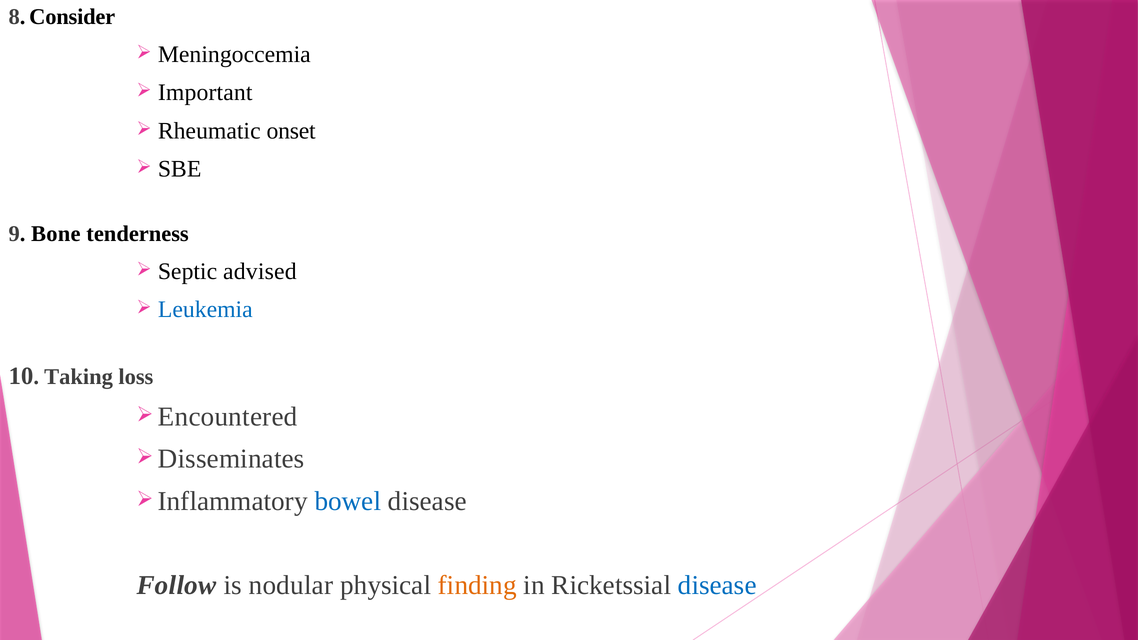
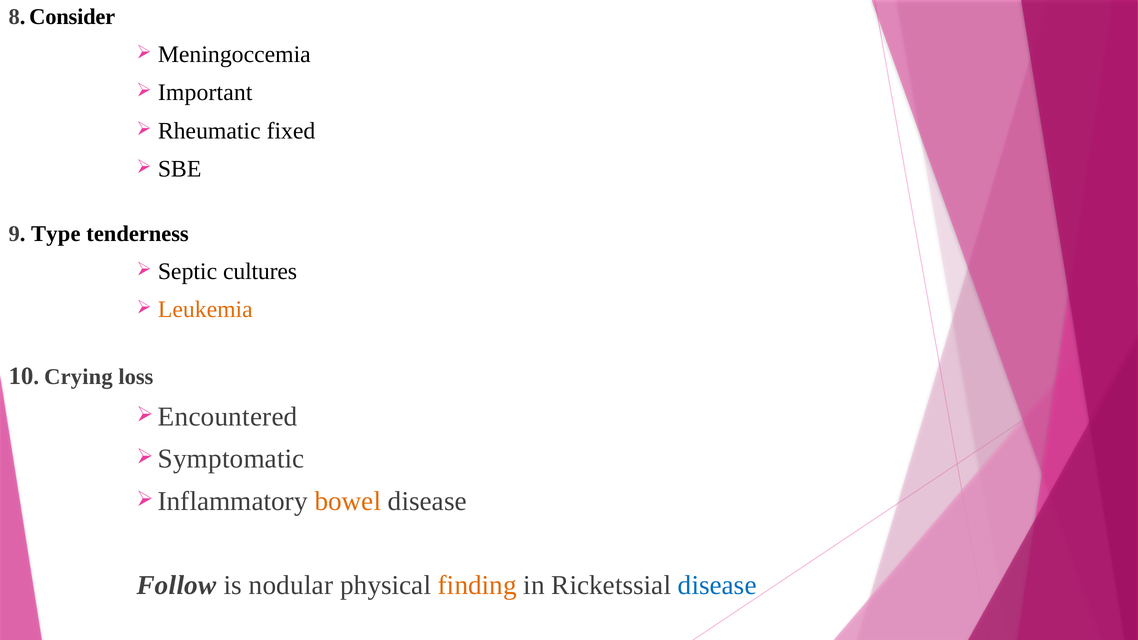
onset: onset -> fixed
Bone: Bone -> Type
advised: advised -> cultures
Leukemia colour: blue -> orange
Taking: Taking -> Crying
Disseminates: Disseminates -> Symptomatic
bowel colour: blue -> orange
